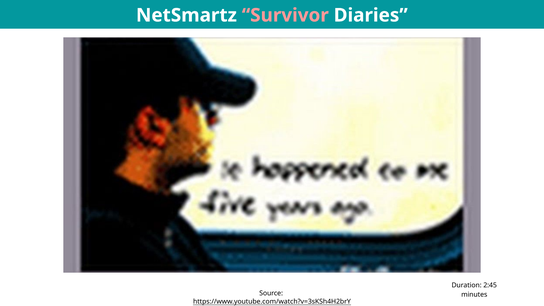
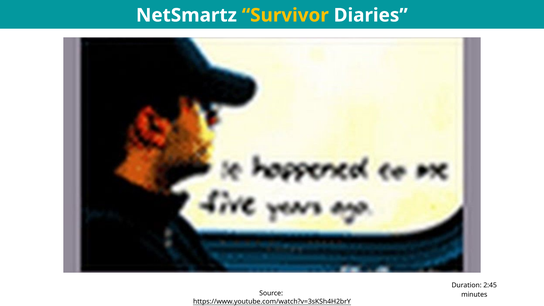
Survivor colour: pink -> yellow
